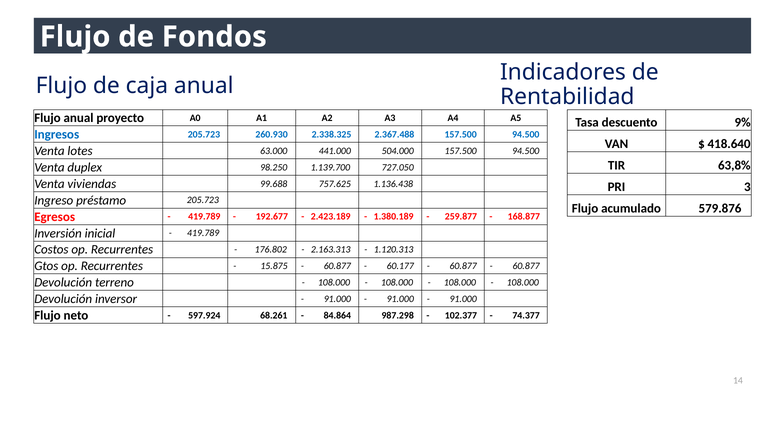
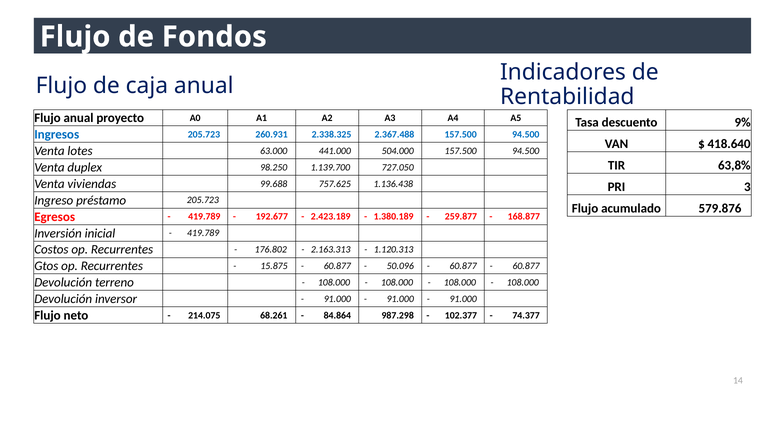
260.930: 260.930 -> 260.931
60.177: 60.177 -> 50.096
597.924: 597.924 -> 214.075
